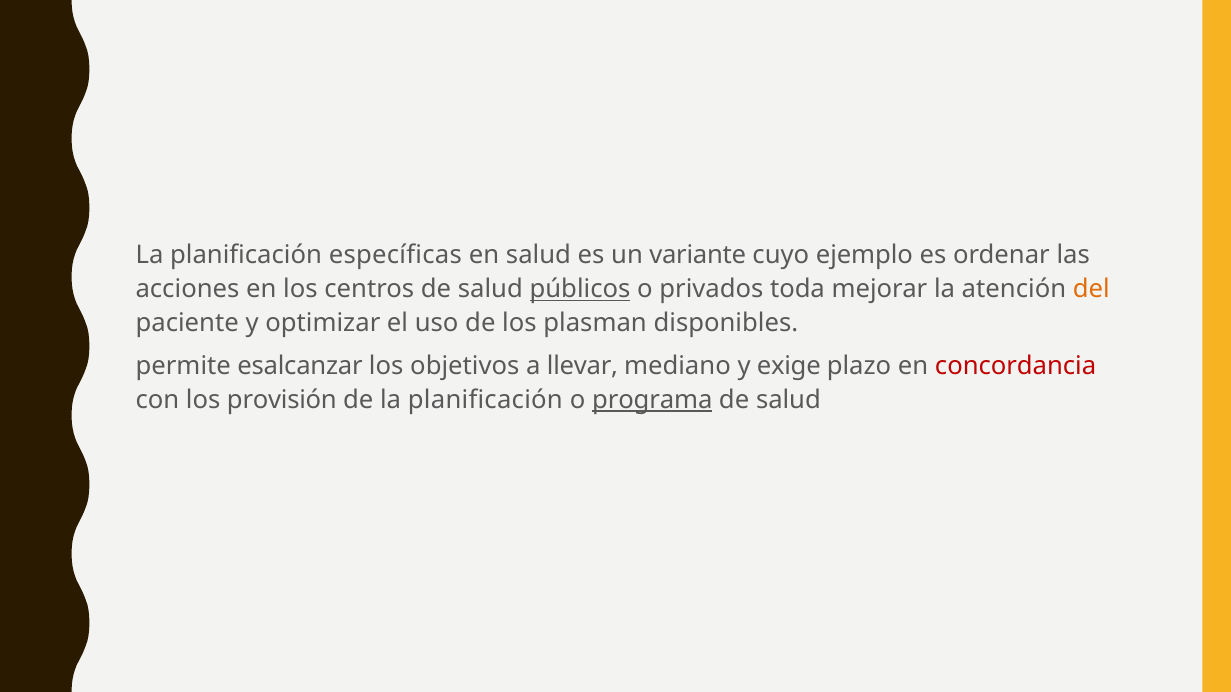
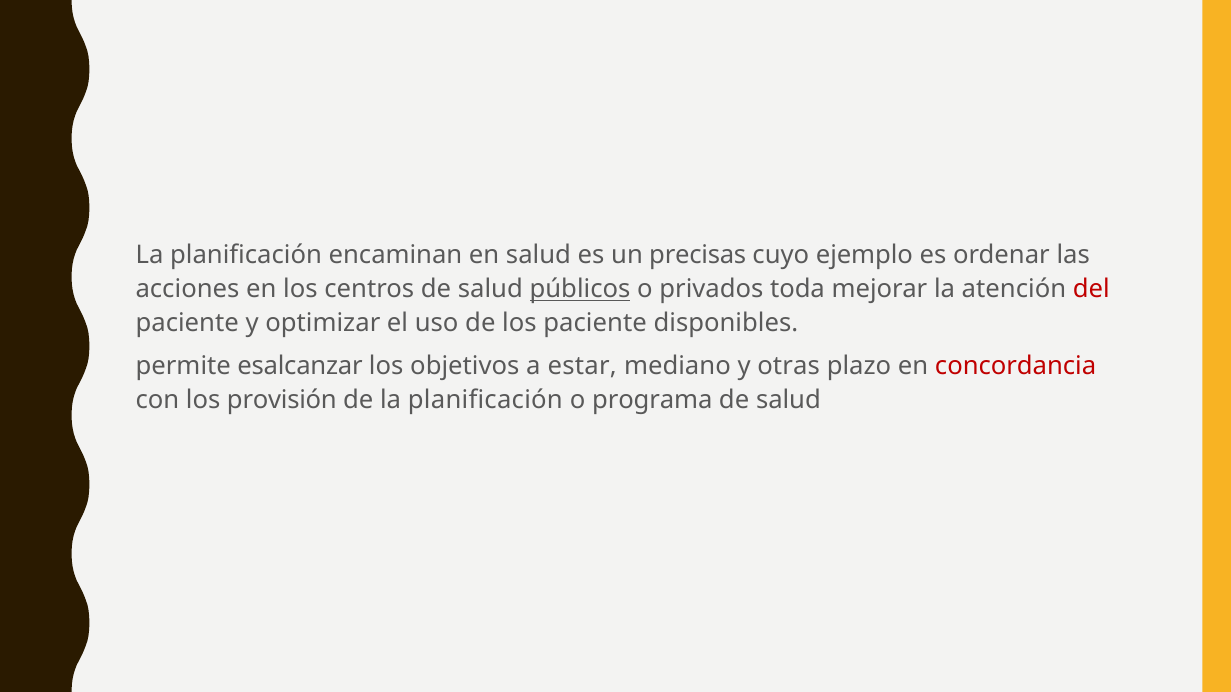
específicas: específicas -> encaminan
variante: variante -> precisas
del colour: orange -> red
los plasman: plasman -> paciente
llevar: llevar -> estar
exige: exige -> otras
programa underline: present -> none
